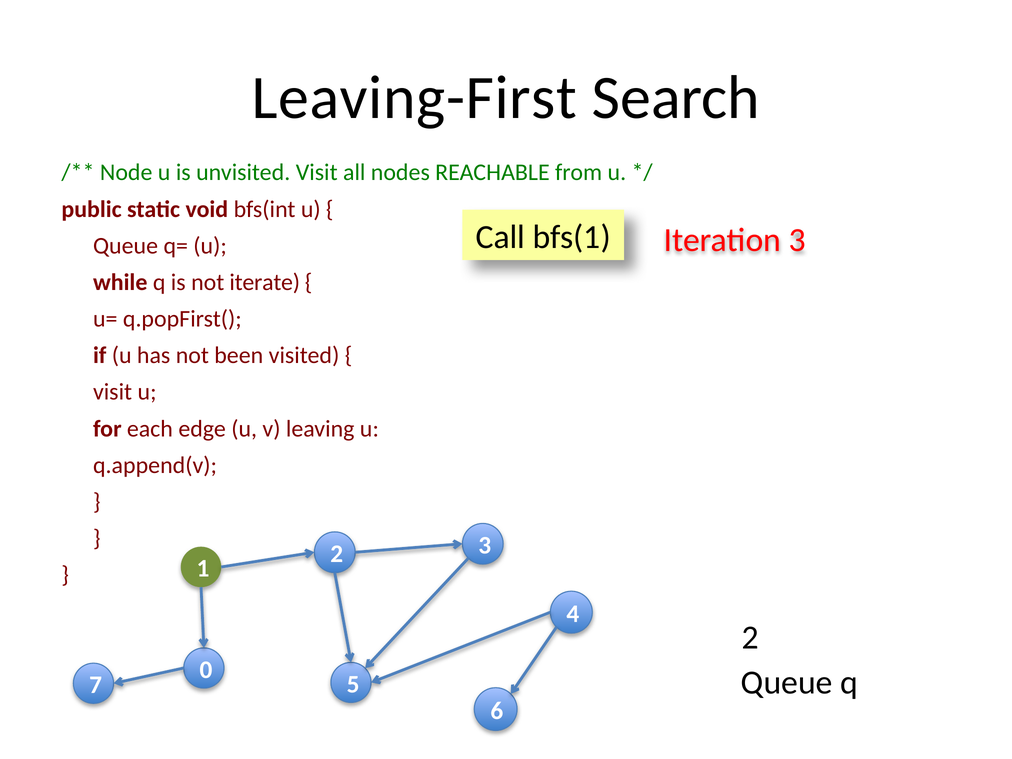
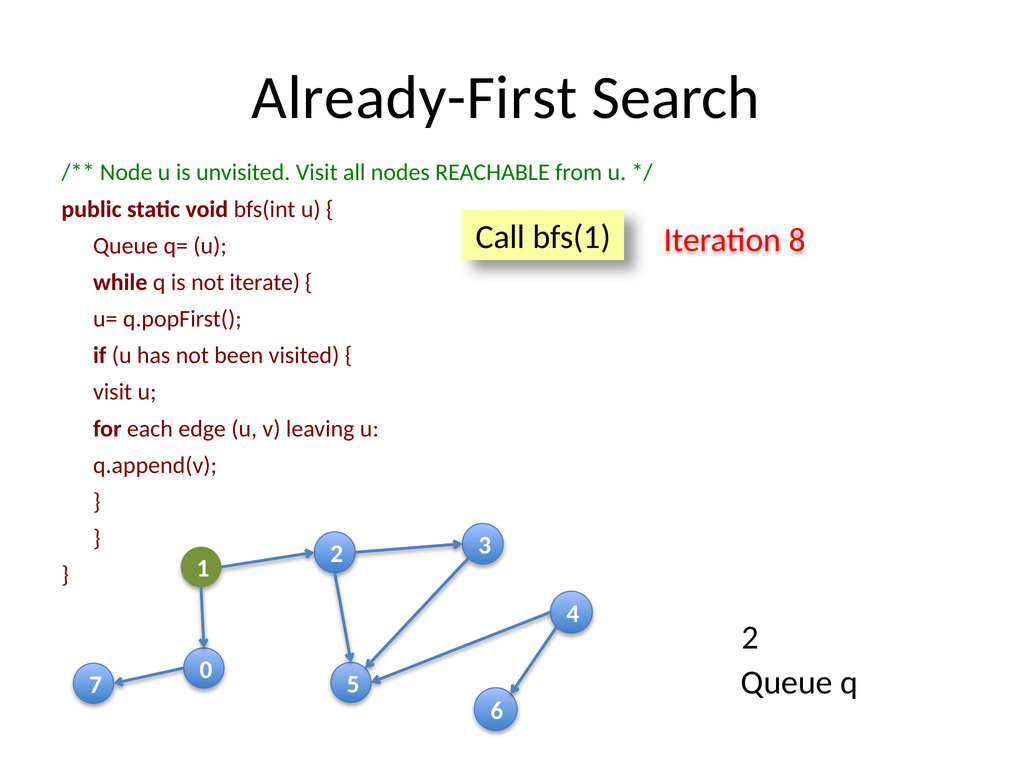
Leaving-First: Leaving-First -> Already-First
Iteration 3: 3 -> 8
